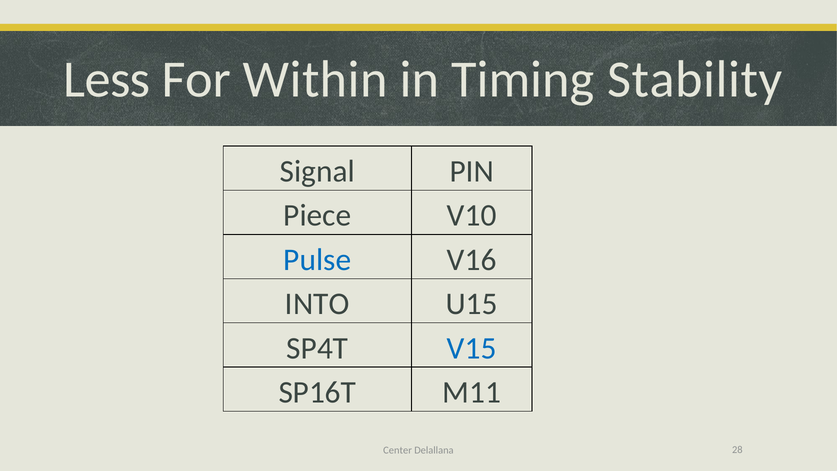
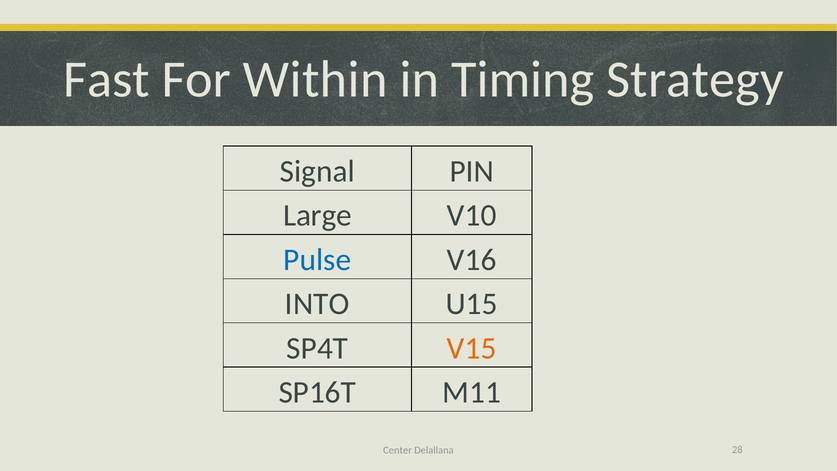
Less: Less -> Fast
Stability: Stability -> Strategy
Piece: Piece -> Large
V15 colour: blue -> orange
